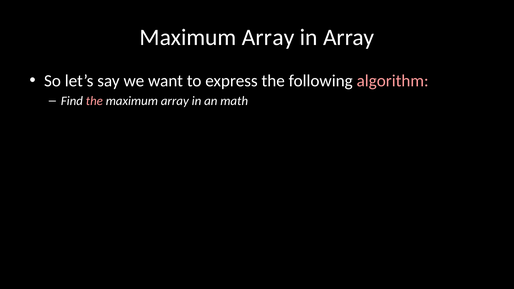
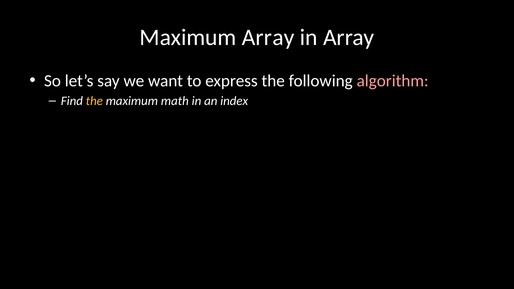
the at (94, 101) colour: pink -> yellow
array at (175, 101): array -> math
math: math -> index
